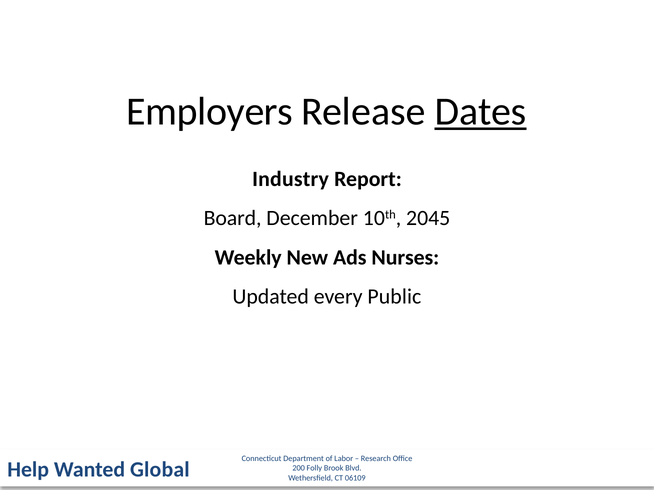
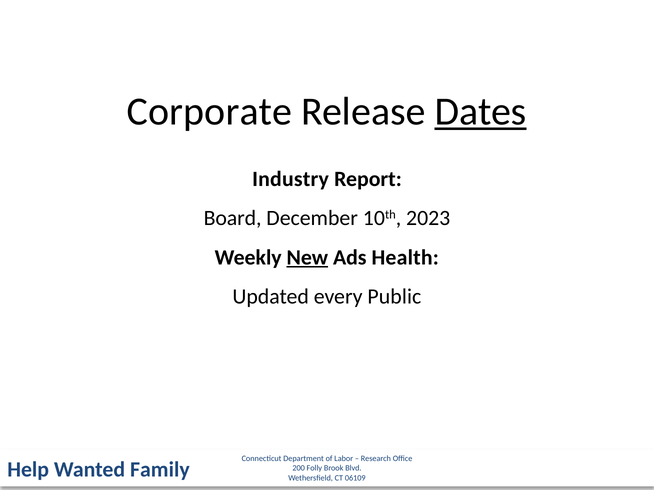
Employers: Employers -> Corporate
2045: 2045 -> 2023
New underline: none -> present
Nurses: Nurses -> Health
Global: Global -> Family
